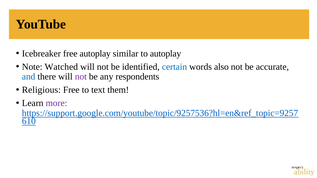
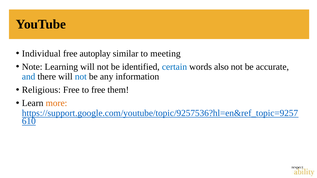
Icebreaker: Icebreaker -> Individual
to autoplay: autoplay -> meeting
Watched: Watched -> Learning
not at (81, 77) colour: purple -> blue
respondents: respondents -> information
to text: text -> free
more colour: purple -> orange
